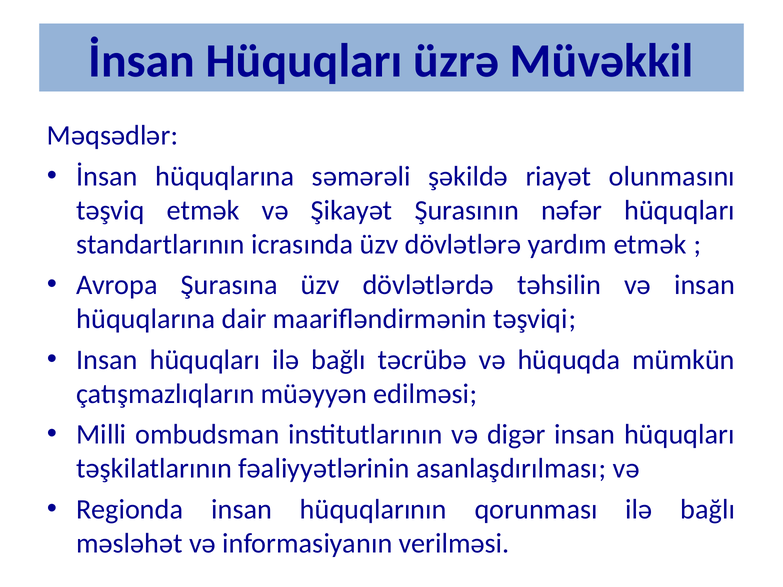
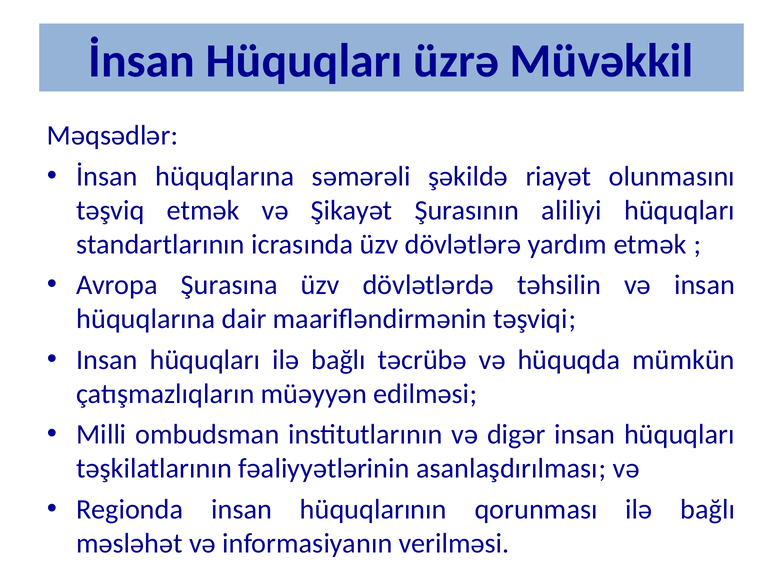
nəfər: nəfər -> aliliyi
